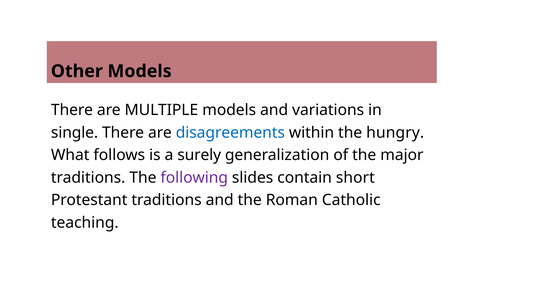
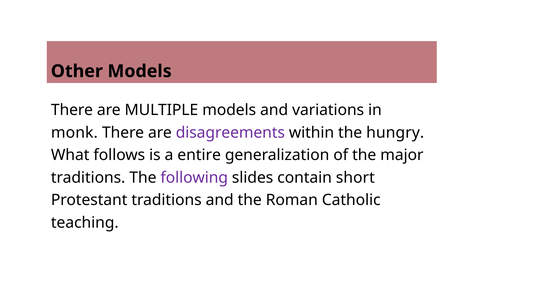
single: single -> monk
disagreements colour: blue -> purple
surely: surely -> entire
